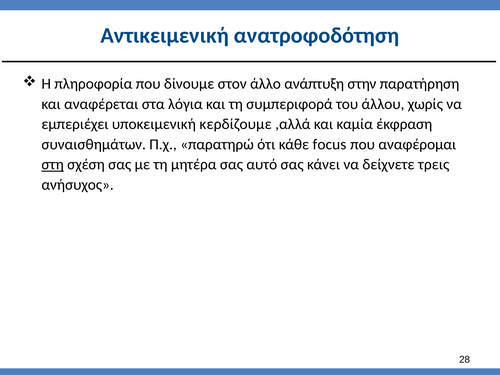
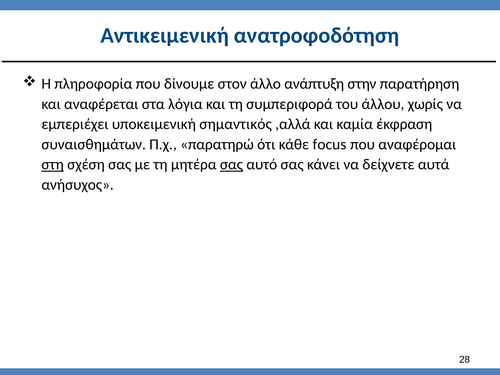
κερδίζουμε: κερδίζουμε -> σημαντικός
σας at (231, 165) underline: none -> present
τρεις: τρεις -> αυτά
